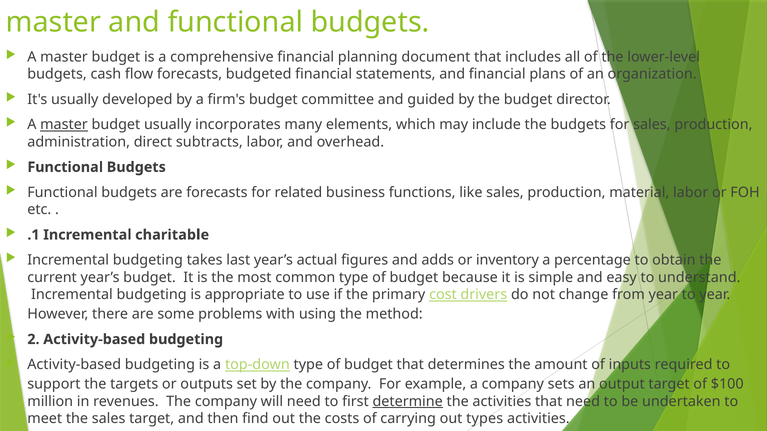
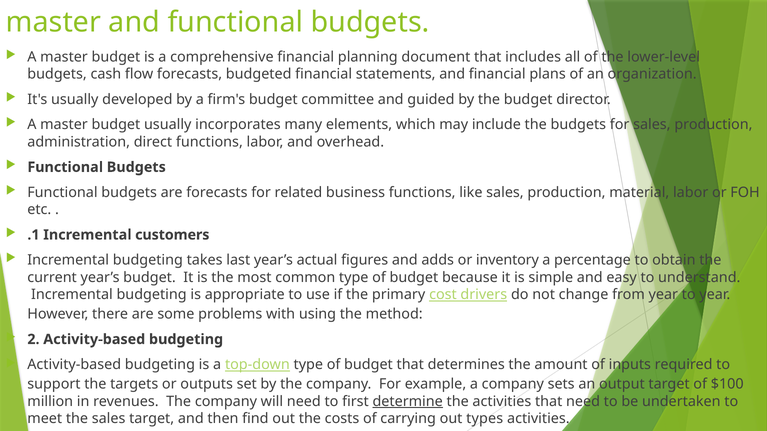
master at (64, 125) underline: present -> none
direct subtracts: subtracts -> functions
charitable: charitable -> customers
